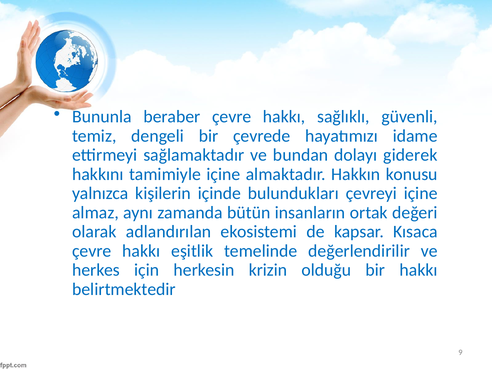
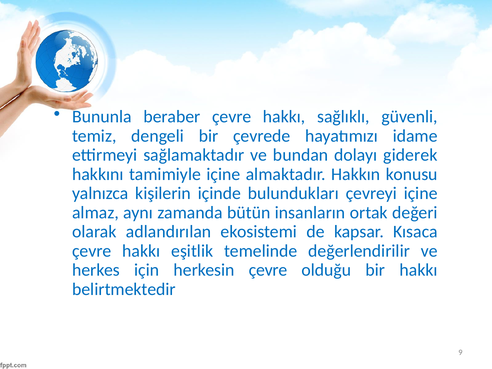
herkesin krizin: krizin -> çevre
